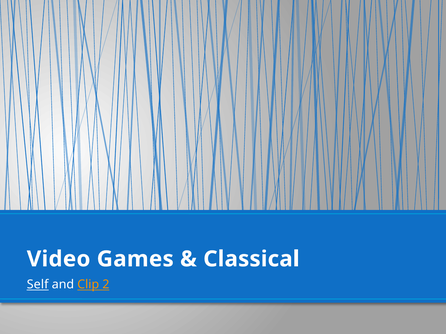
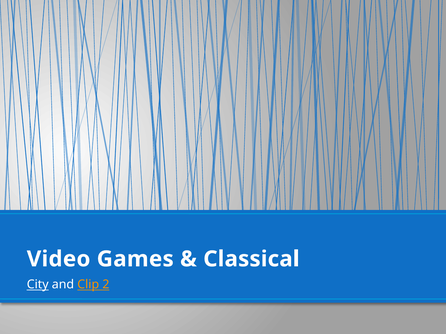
Self: Self -> City
